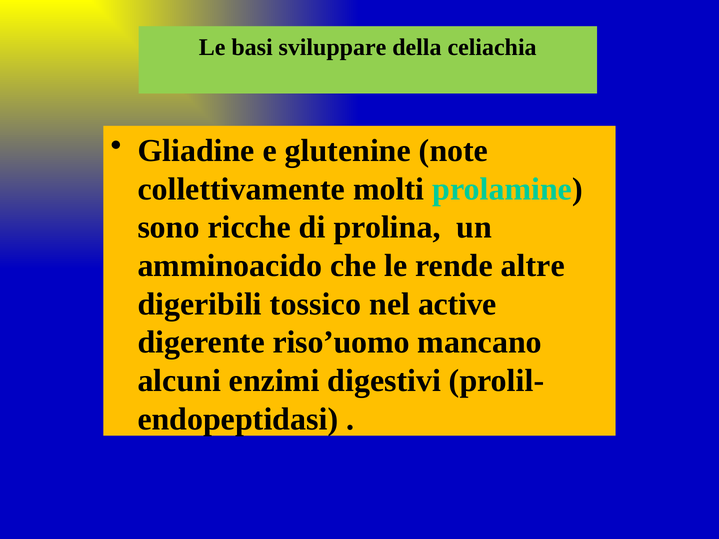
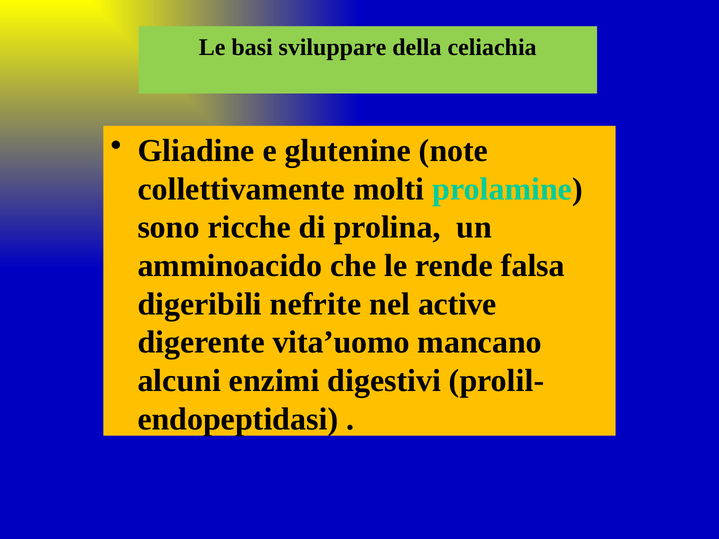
altre: altre -> falsa
tossico: tossico -> nefrite
riso’uomo: riso’uomo -> vita’uomo
